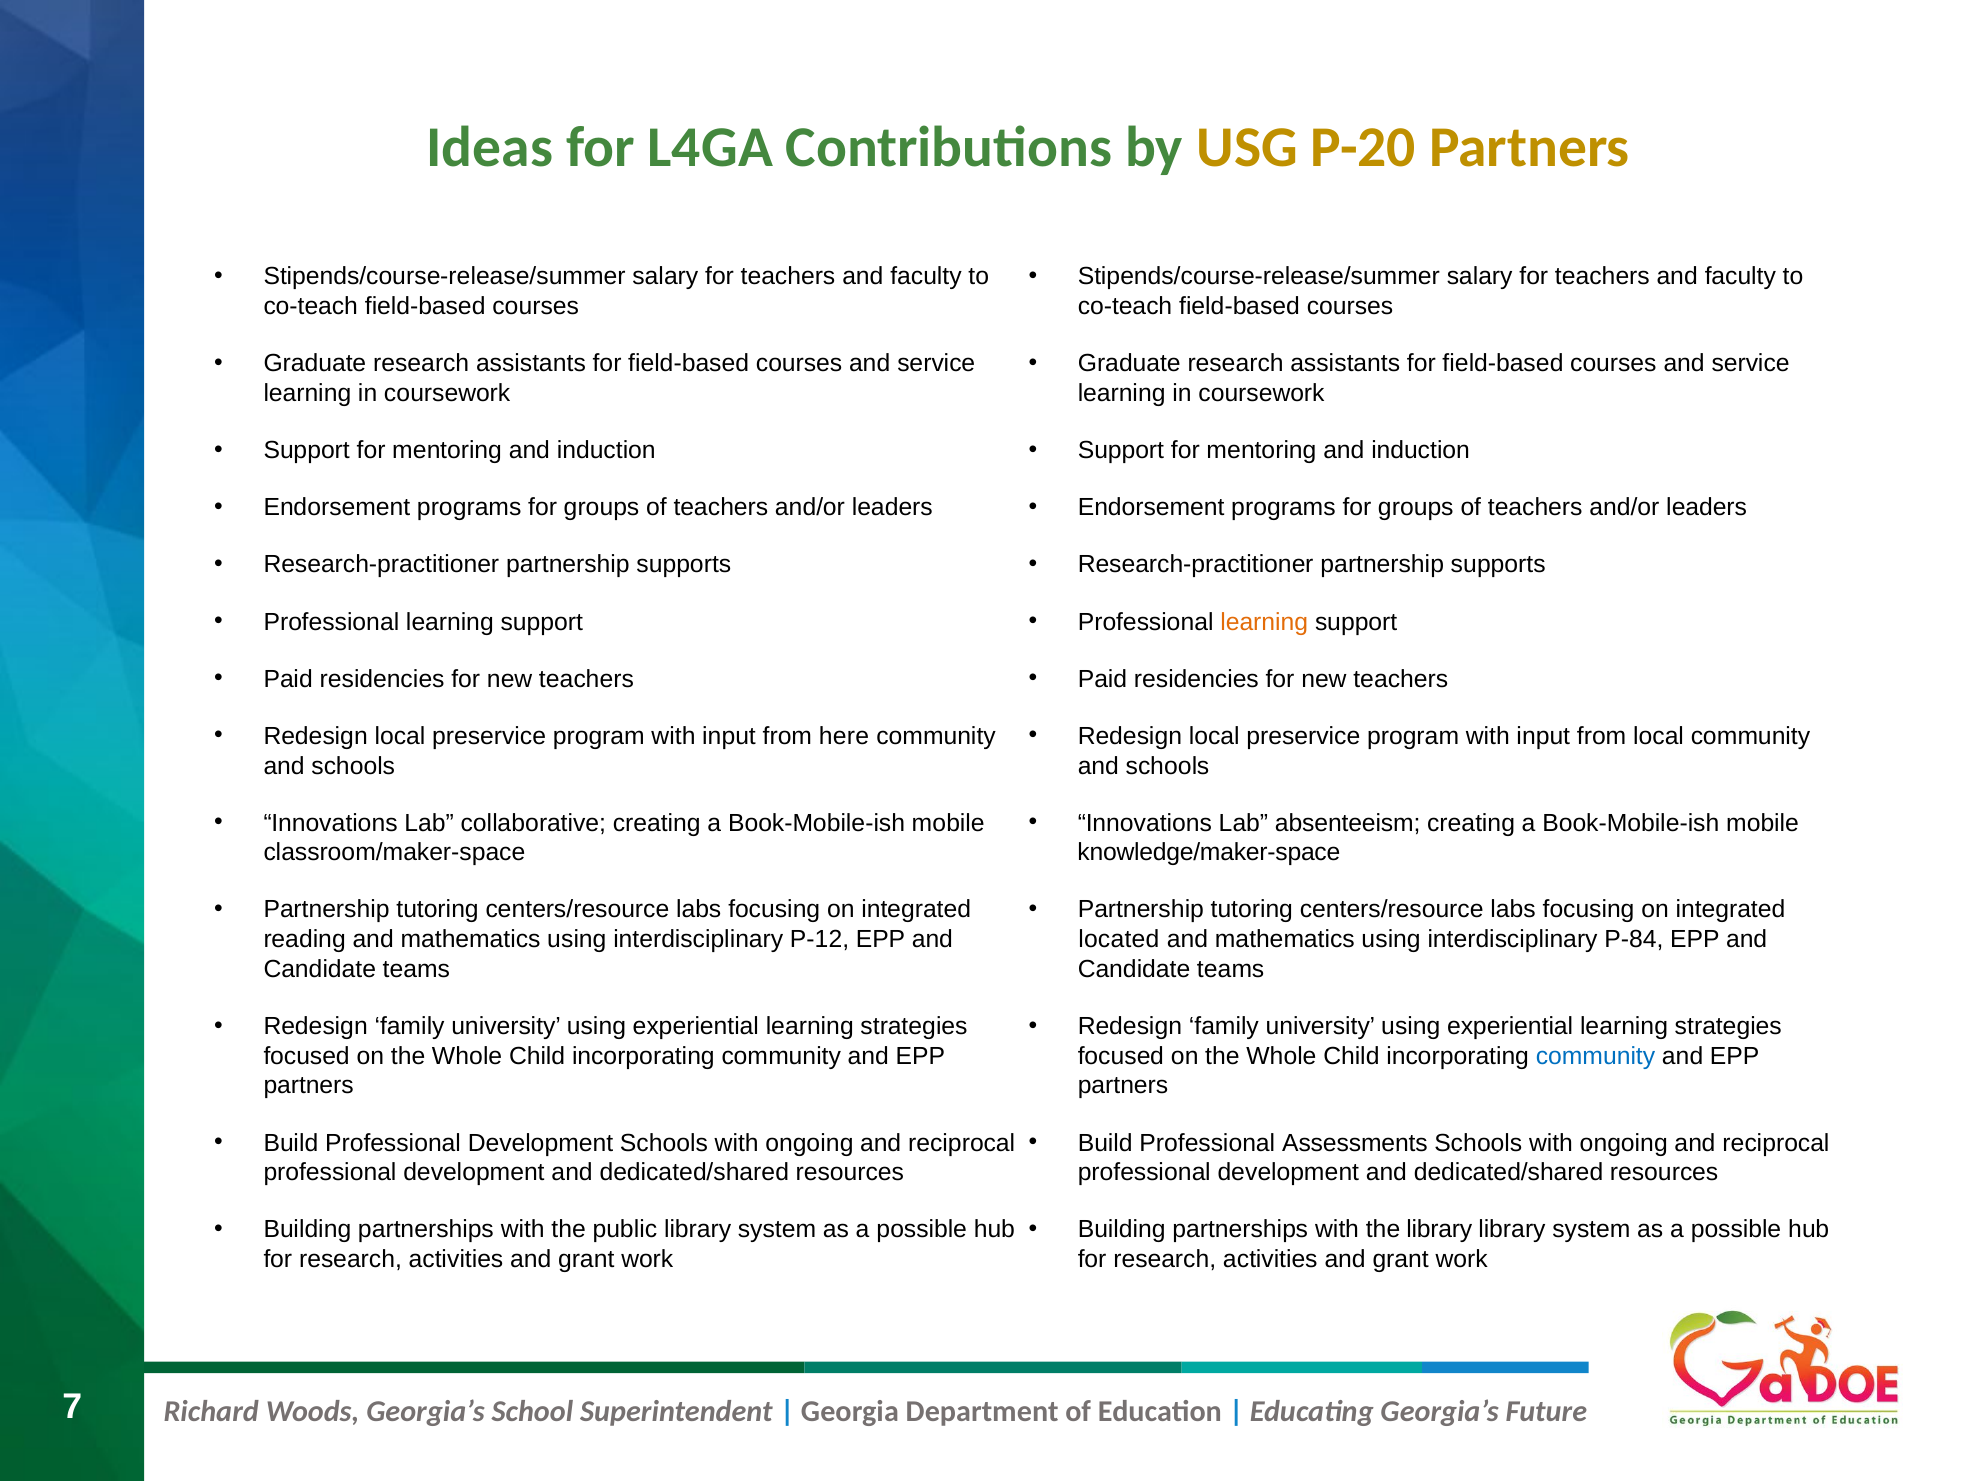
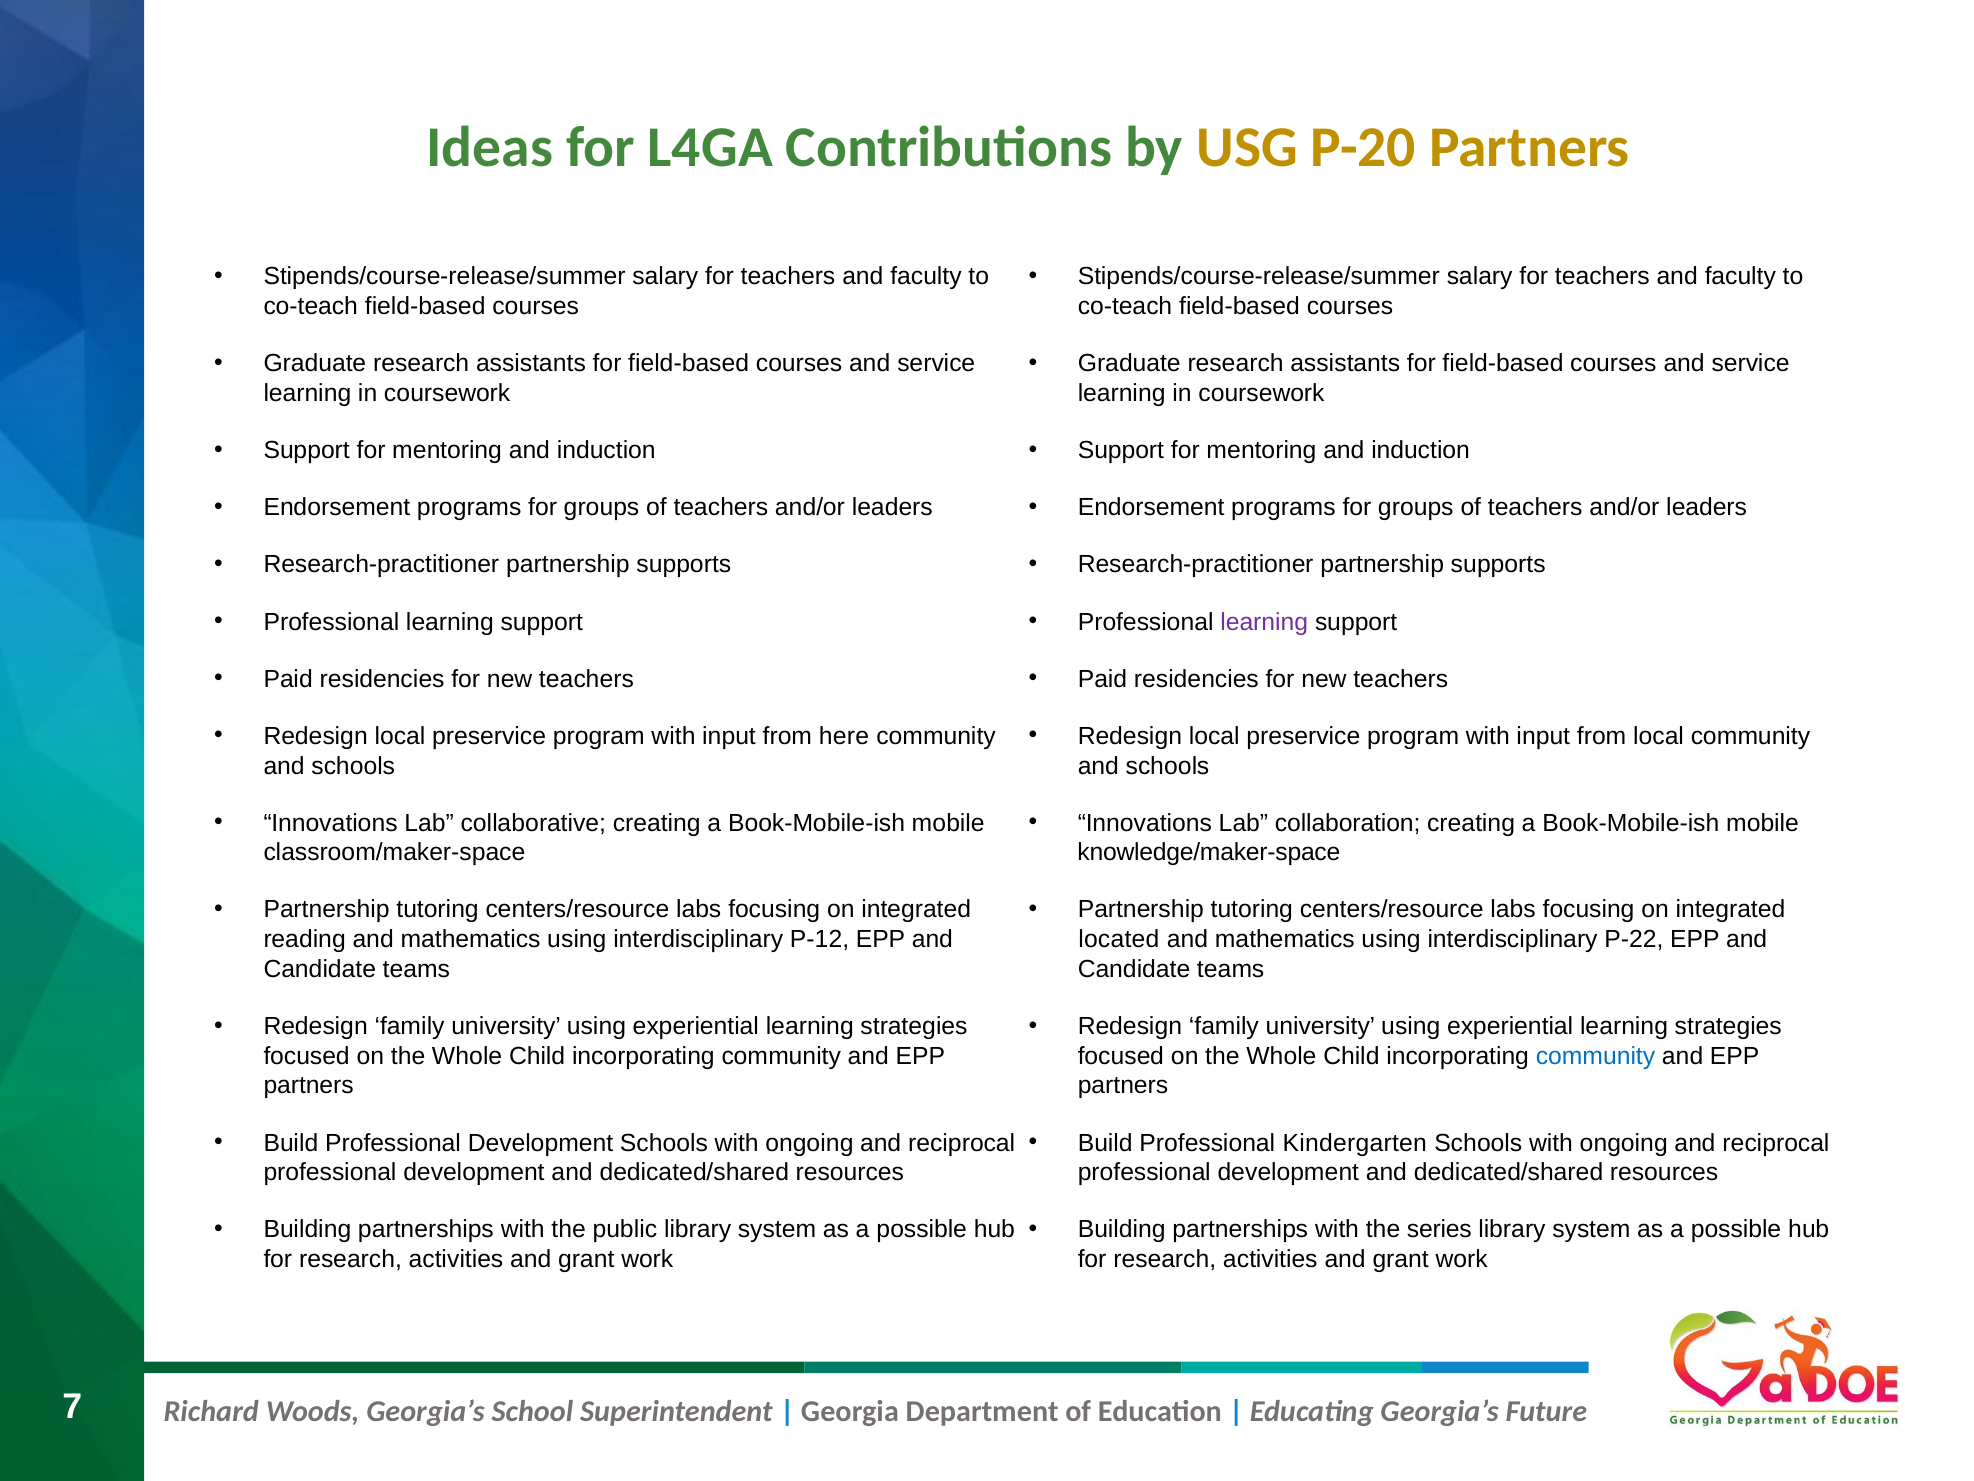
learning at (1264, 622) colour: orange -> purple
absenteeism: absenteeism -> collaboration
P-84: P-84 -> P-22
Assessments: Assessments -> Kindergarten
the library: library -> series
